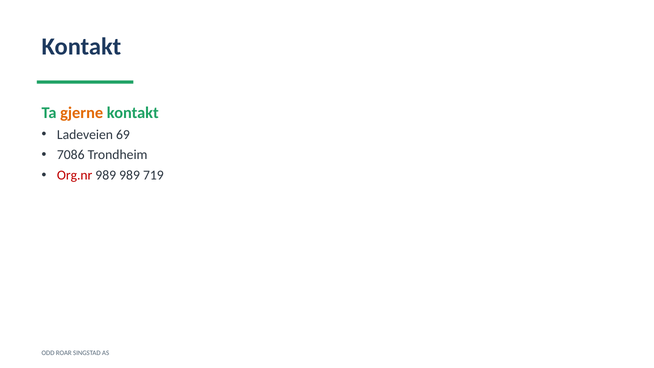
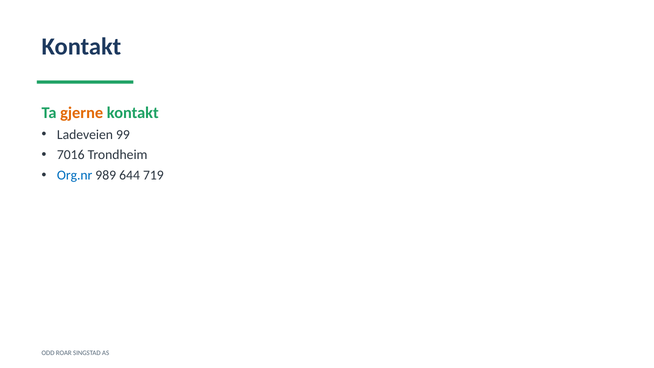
69: 69 -> 99
7086: 7086 -> 7016
Org.nr colour: red -> blue
989 989: 989 -> 644
